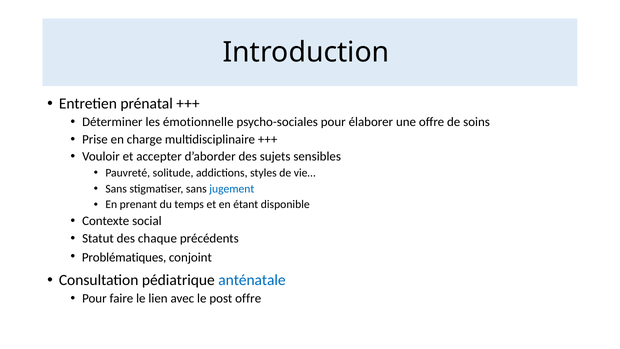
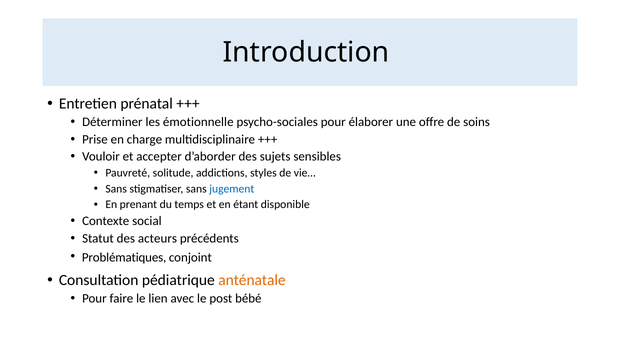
chaque: chaque -> acteurs
anténatale colour: blue -> orange
post offre: offre -> bébé
